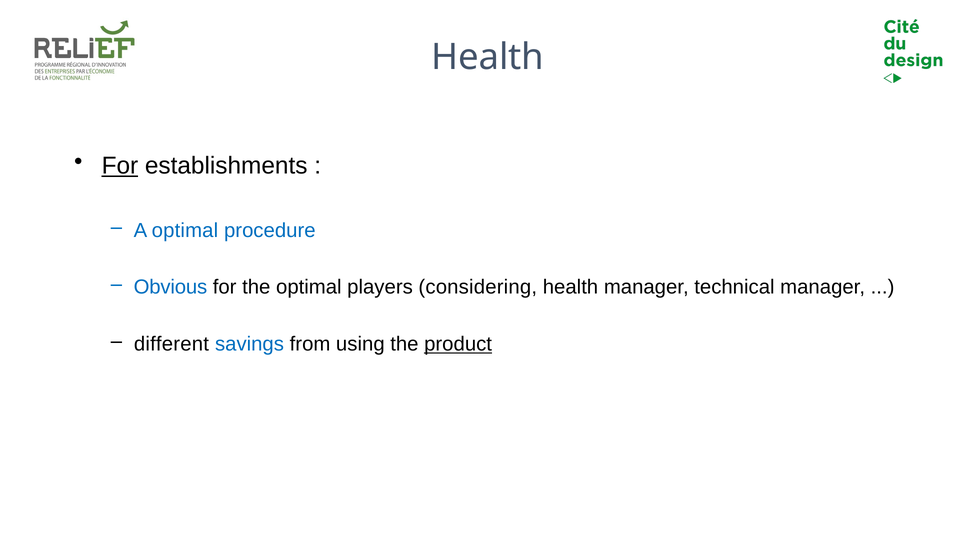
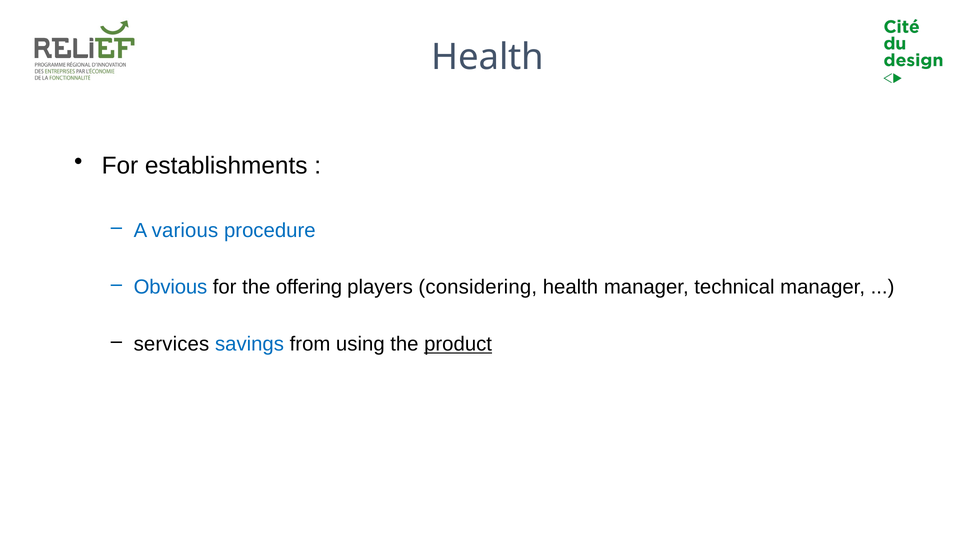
For at (120, 166) underline: present -> none
A optimal: optimal -> various
the optimal: optimal -> offering
different: different -> services
